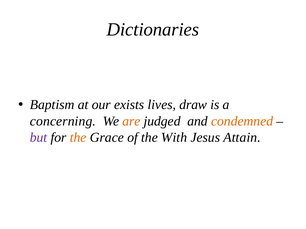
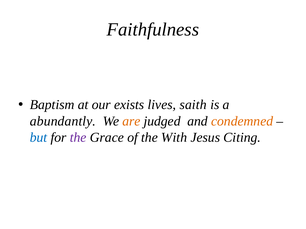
Dictionaries: Dictionaries -> Faithfulness
draw: draw -> saith
concerning: concerning -> abundantly
but colour: purple -> blue
the at (78, 138) colour: orange -> purple
Attain: Attain -> Citing
